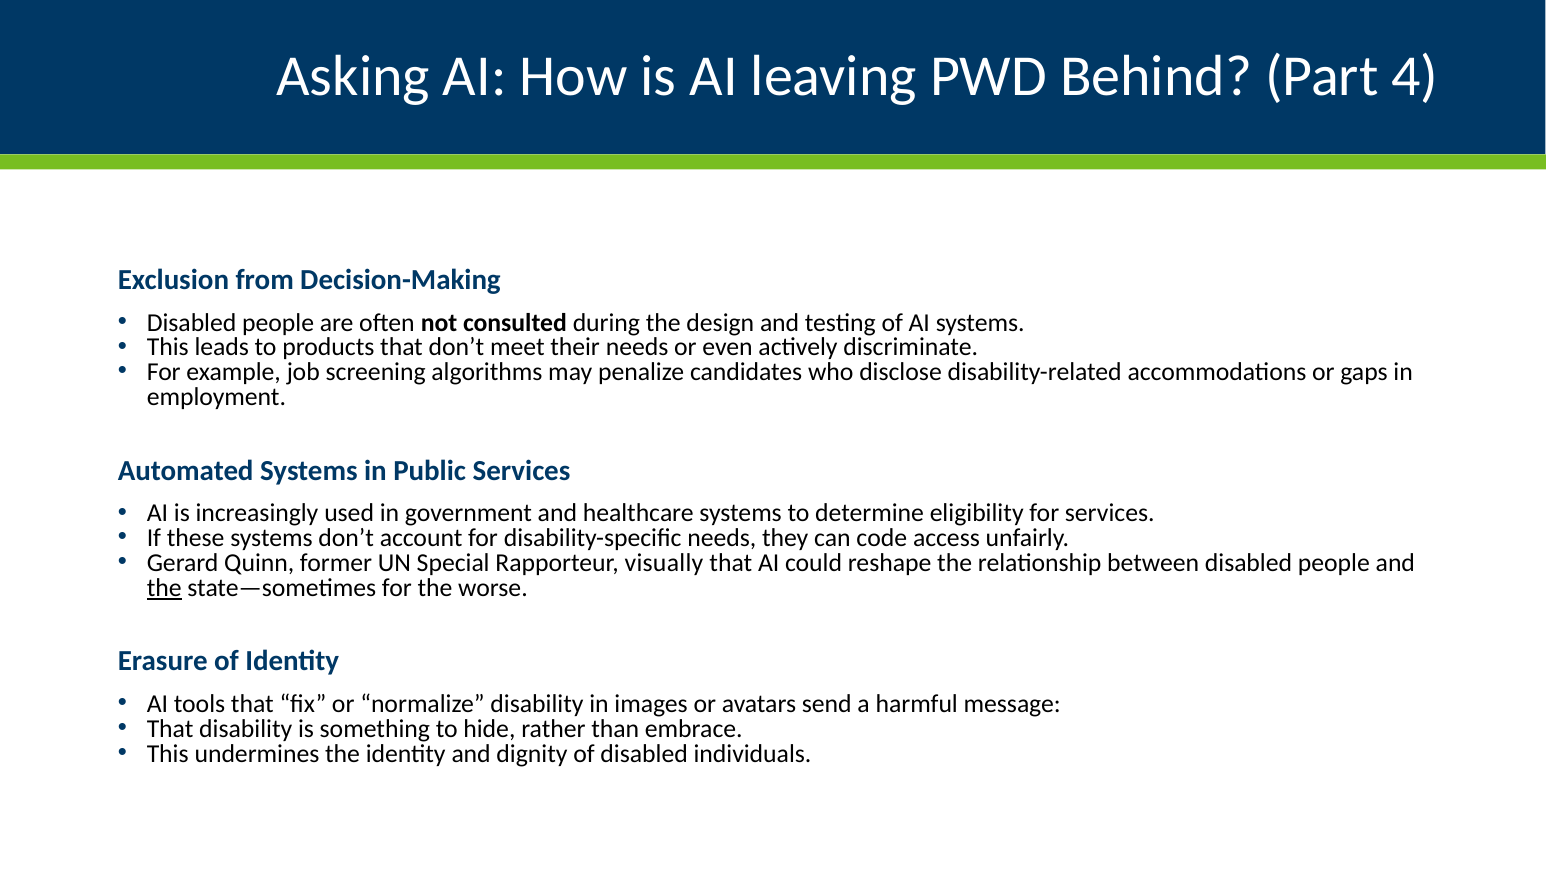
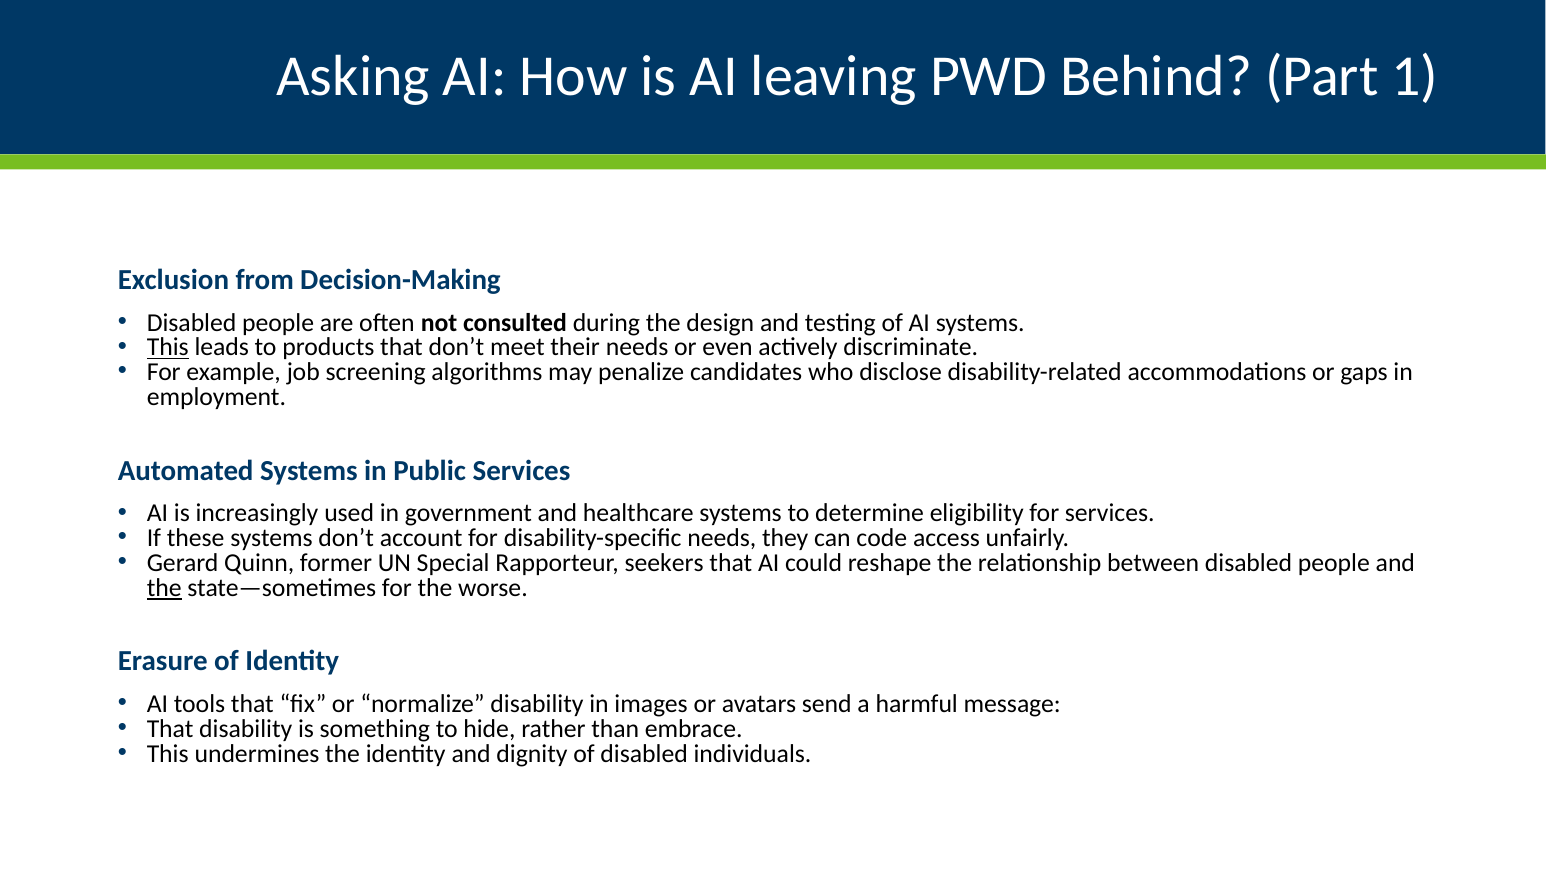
4: 4 -> 1
This at (168, 347) underline: none -> present
visually: visually -> seekers
